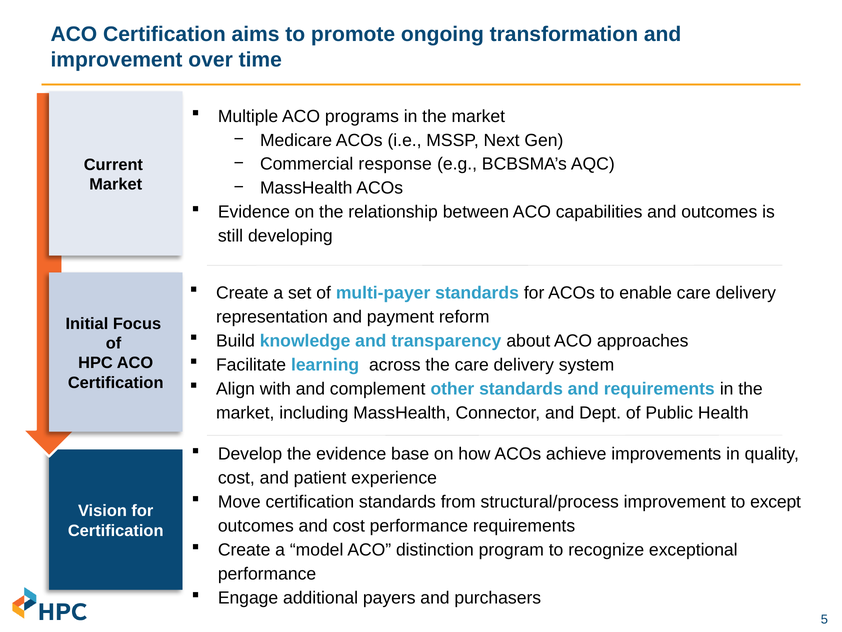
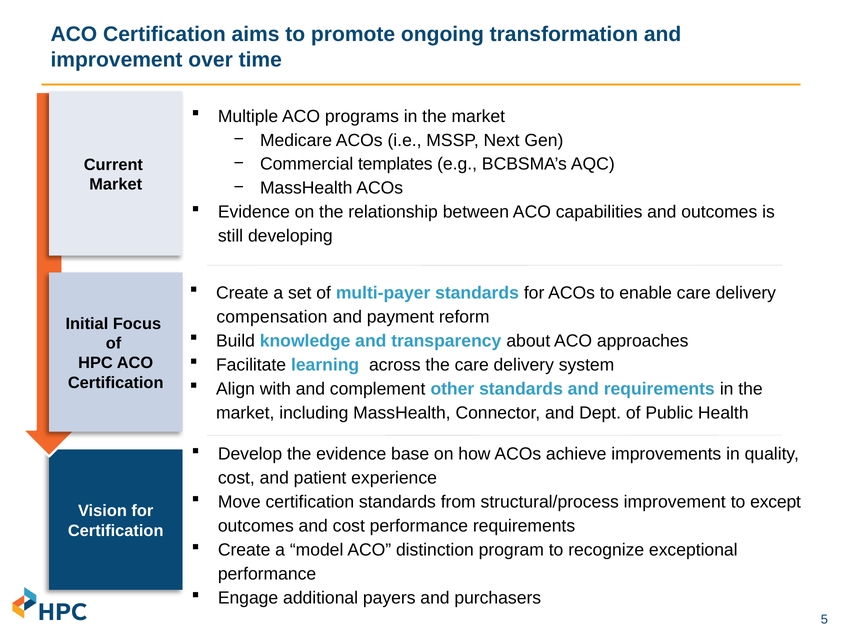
response: response -> templates
representation: representation -> compensation
